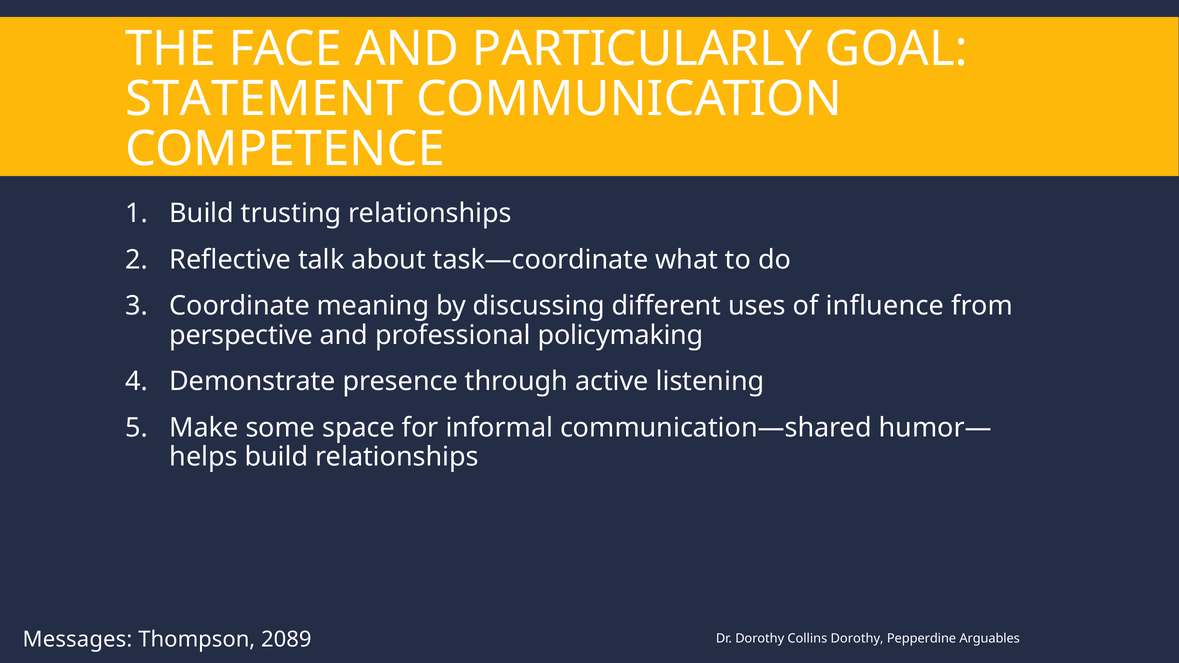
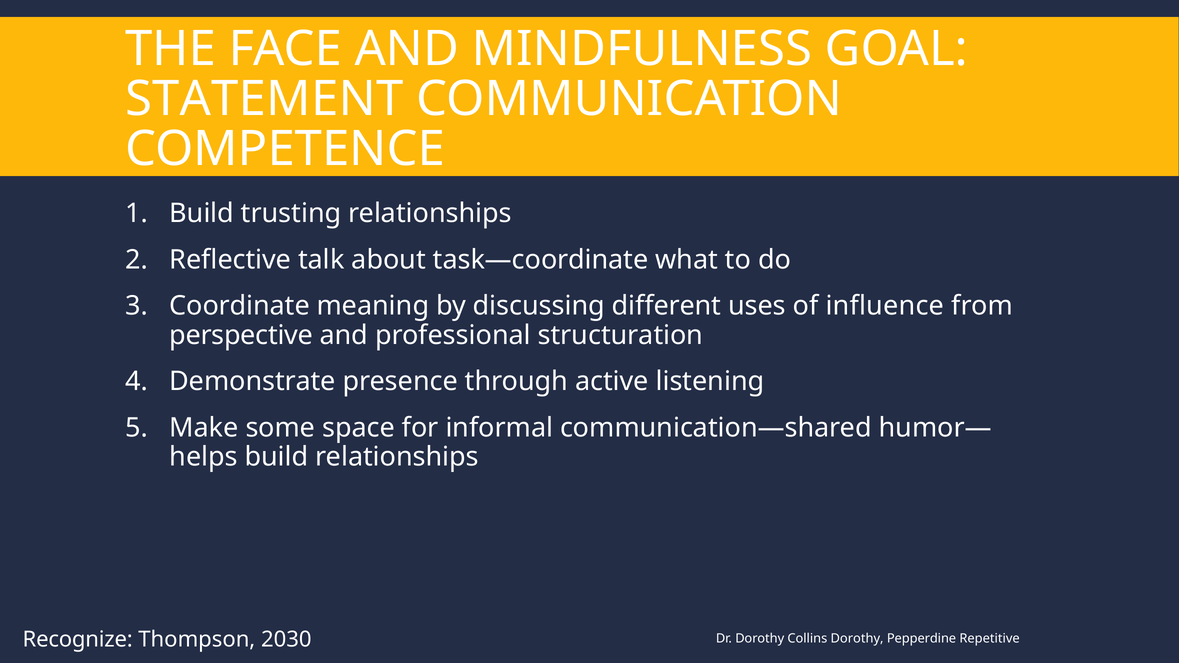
PARTICULARLY: PARTICULARLY -> MINDFULNESS
policymaking: policymaking -> structuration
Messages: Messages -> Recognize
2089: 2089 -> 2030
Arguables: Arguables -> Repetitive
